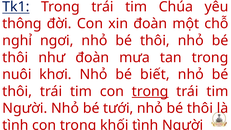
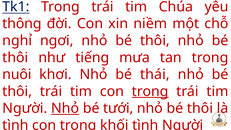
xin đoàn: đoàn -> niềm
như đoàn: đoàn -> tiếng
biết: biết -> thái
Nhỏ at (65, 108) underline: none -> present
